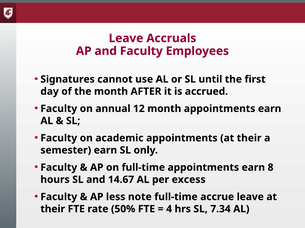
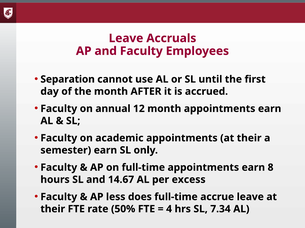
Signatures: Signatures -> Separation
note: note -> does
